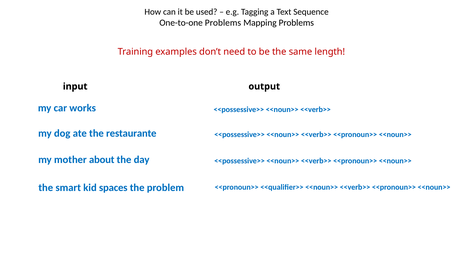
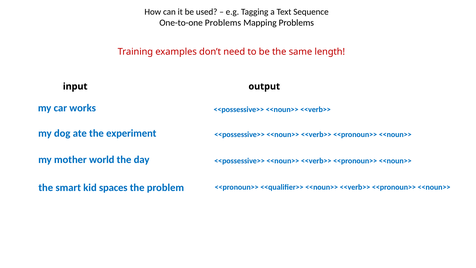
restaurante: restaurante -> experiment
about: about -> world
